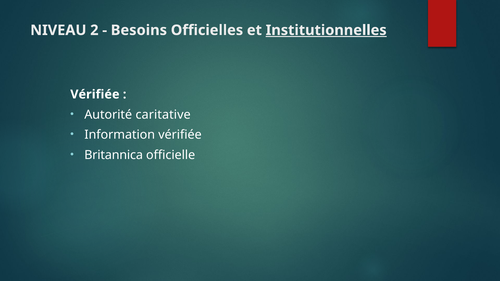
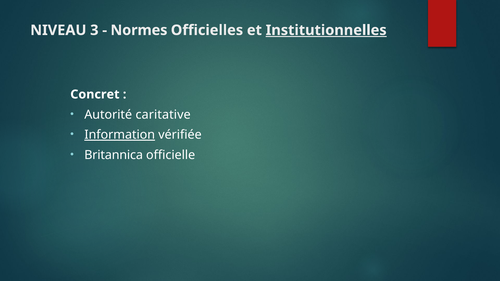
2: 2 -> 3
Besoins: Besoins -> Normes
Vérifiée at (95, 94): Vérifiée -> Concret
Information underline: none -> present
